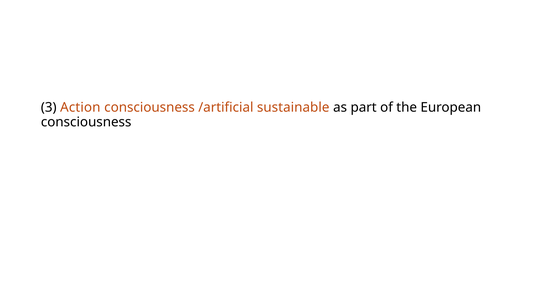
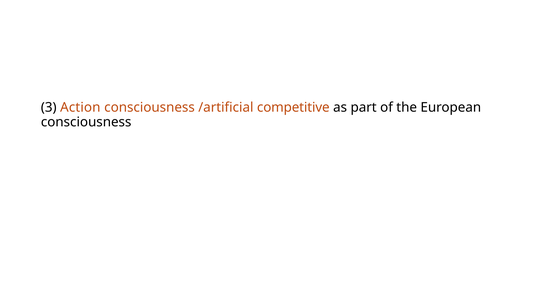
sustainable: sustainable -> competitive
